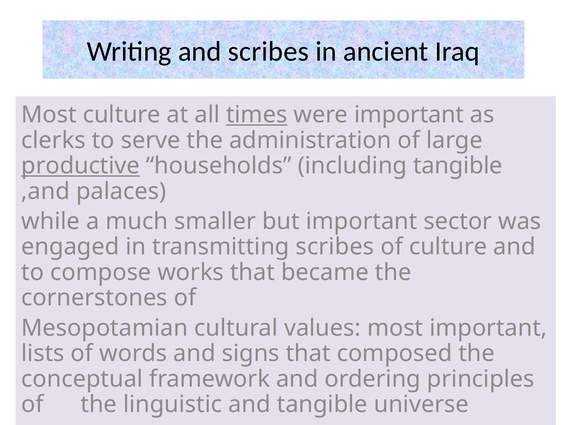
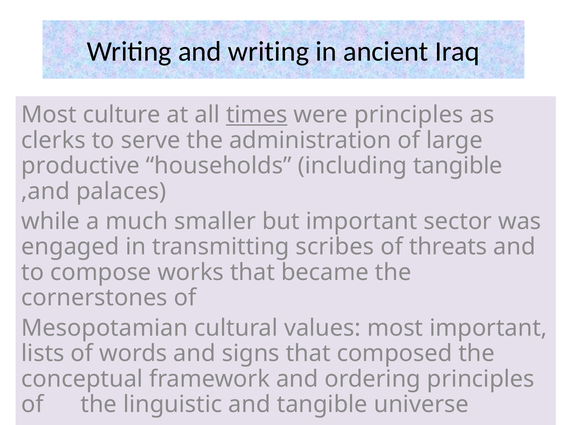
and scribes: scribes -> writing
were important: important -> principles
productive underline: present -> none
of culture: culture -> threats
